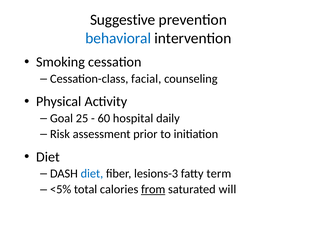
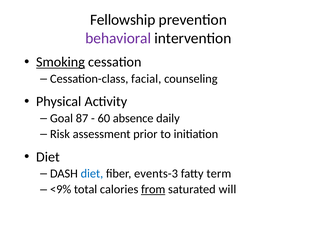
Suggestive: Suggestive -> Fellowship
behavioral colour: blue -> purple
Smoking underline: none -> present
25: 25 -> 87
hospital: hospital -> absence
lesions-3: lesions-3 -> events-3
<5%: <5% -> <9%
